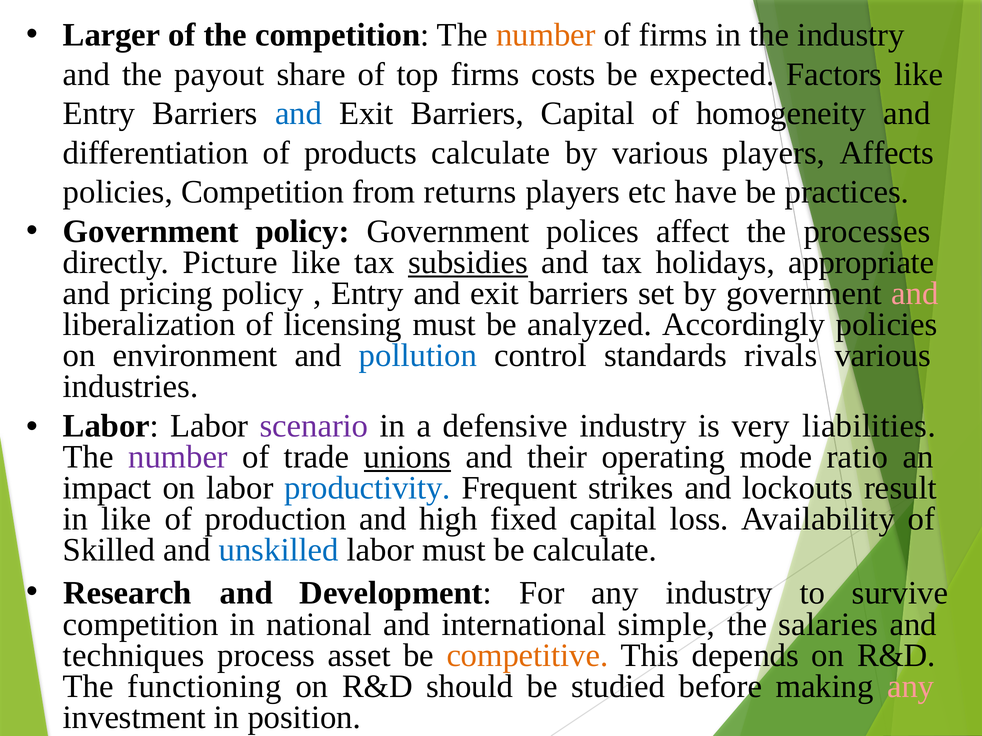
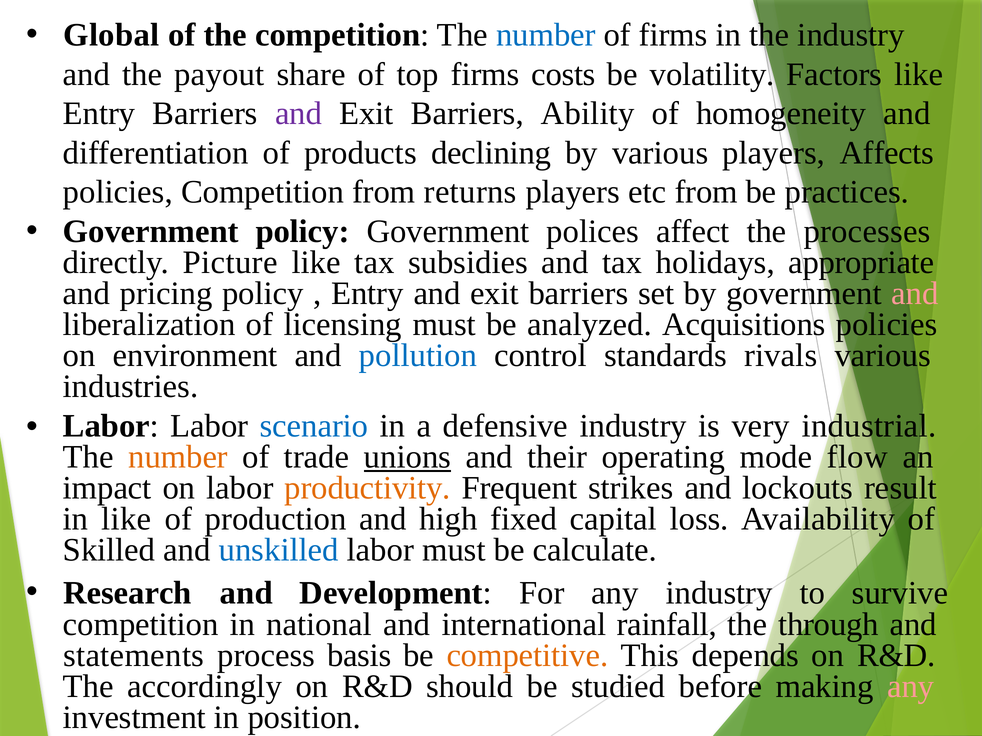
Larger: Larger -> Global
number at (546, 35) colour: orange -> blue
expected: expected -> volatility
and at (299, 114) colour: blue -> purple
Barriers Capital: Capital -> Ability
products calculate: calculate -> declining
etc have: have -> from
subsidies underline: present -> none
Accordingly: Accordingly -> Acquisitions
scenario colour: purple -> blue
liabilities: liabilities -> industrial
number at (178, 457) colour: purple -> orange
ratio: ratio -> flow
productivity colour: blue -> orange
simple: simple -> rainfall
salaries: salaries -> through
techniques: techniques -> statements
asset: asset -> basis
functioning: functioning -> accordingly
